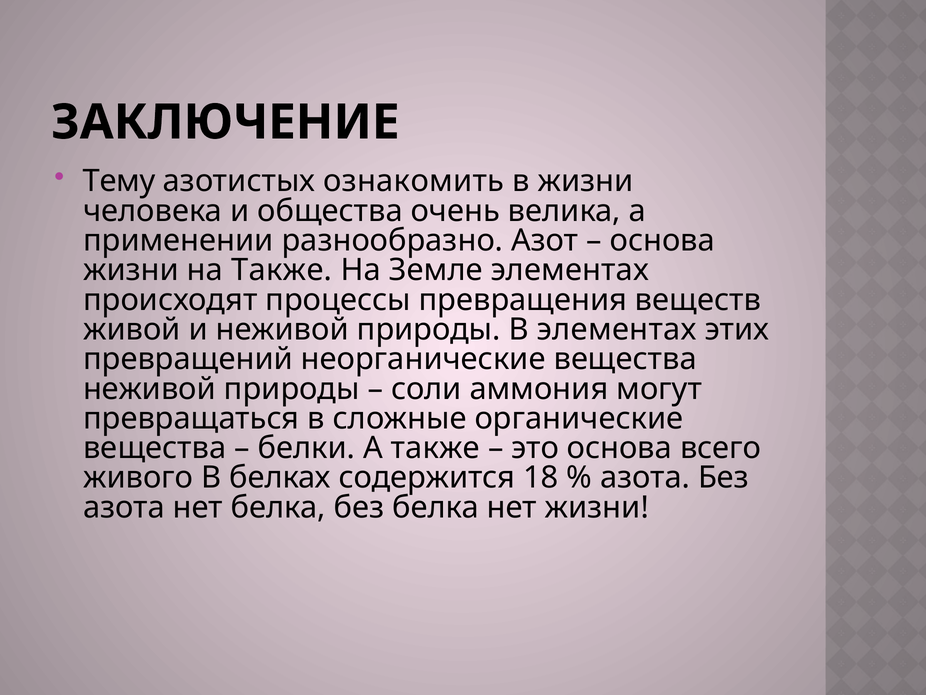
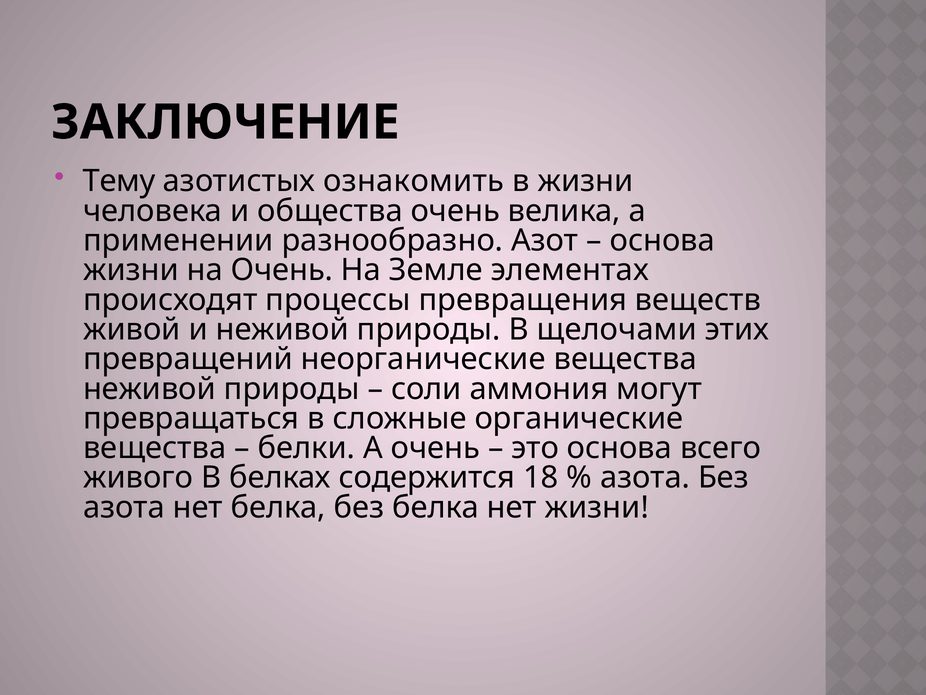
на Также: Также -> Очень
В элементах: элементах -> щелочами
А также: также -> очень
